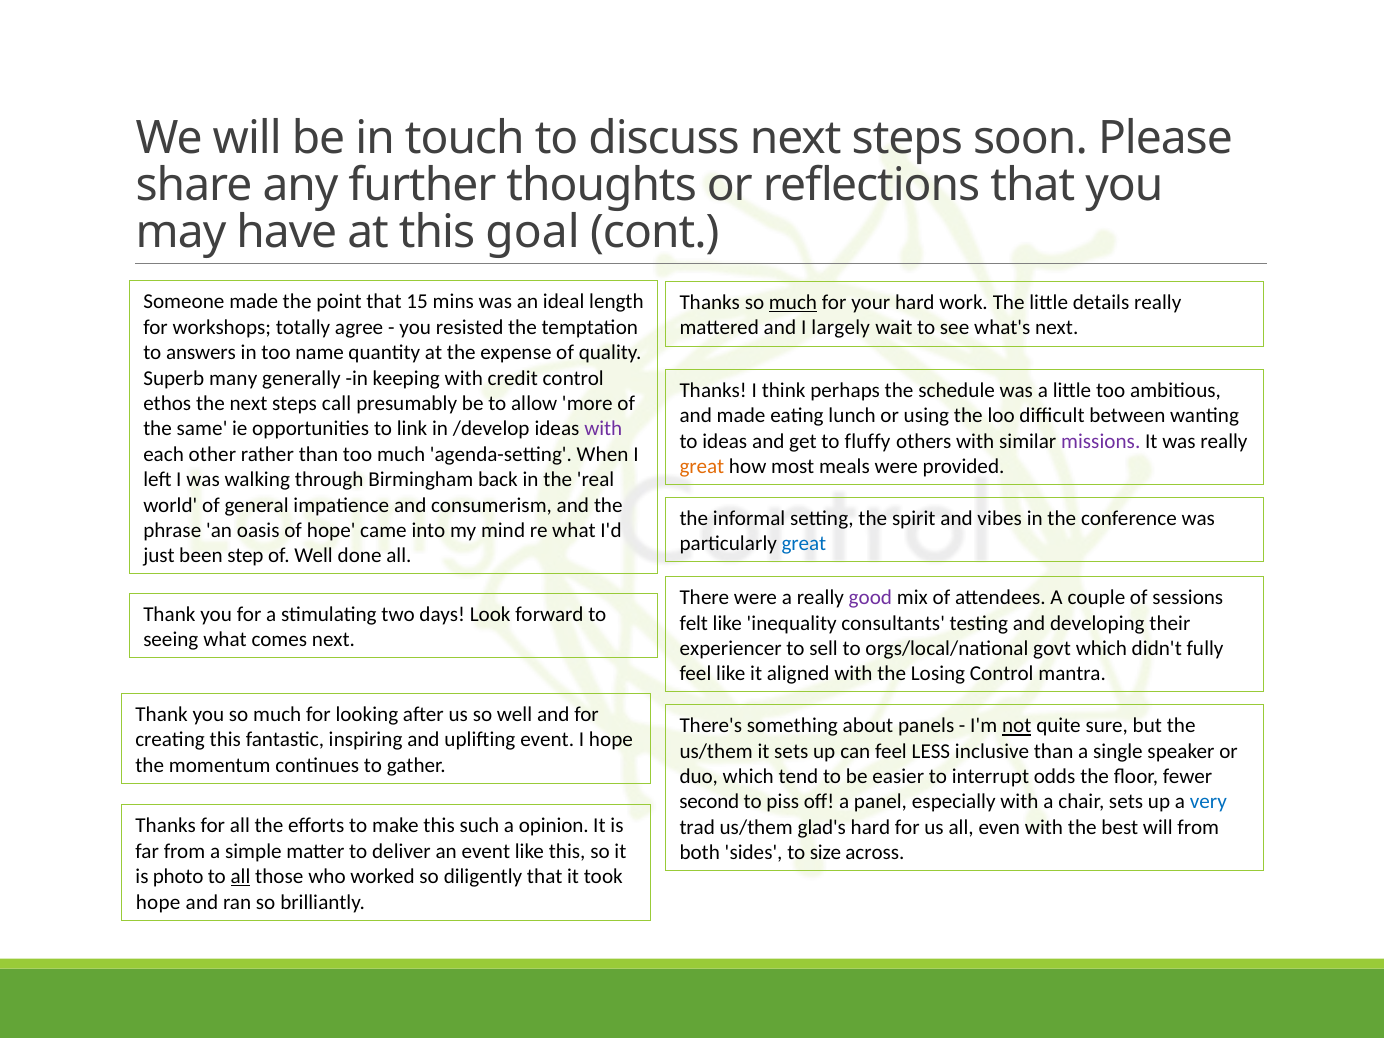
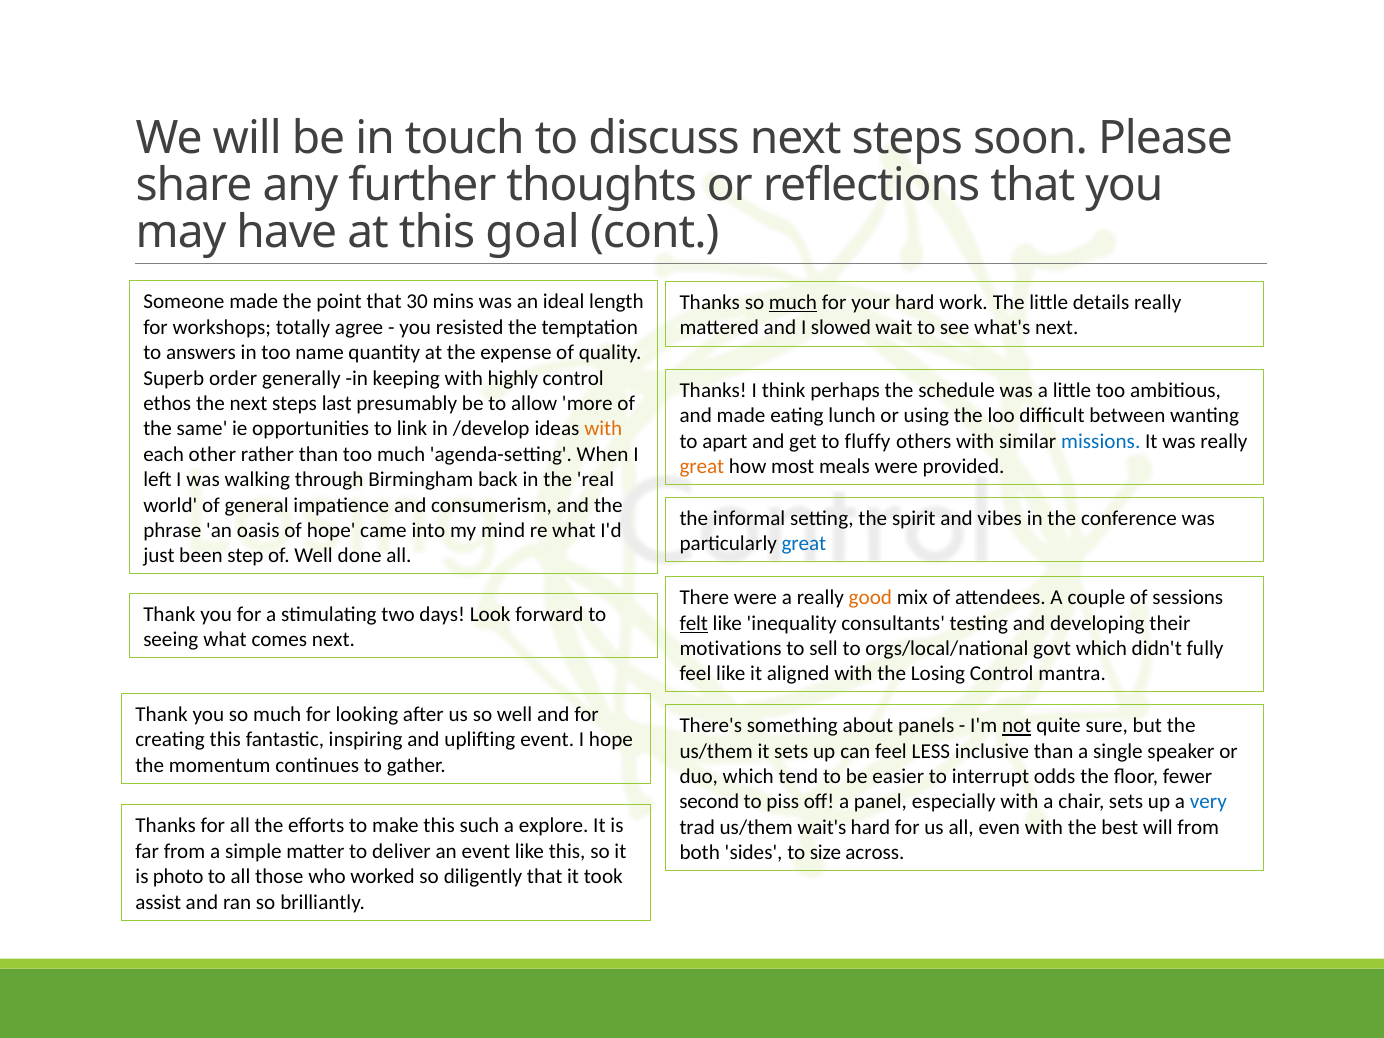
15: 15 -> 30
largely: largely -> slowed
many: many -> order
credit: credit -> highly
call: call -> last
with at (603, 429) colour: purple -> orange
to ideas: ideas -> apart
missions colour: purple -> blue
good colour: purple -> orange
felt underline: none -> present
experiencer: experiencer -> motivations
opinion: opinion -> explore
glad's: glad's -> wait's
all at (240, 877) underline: present -> none
hope at (158, 902): hope -> assist
